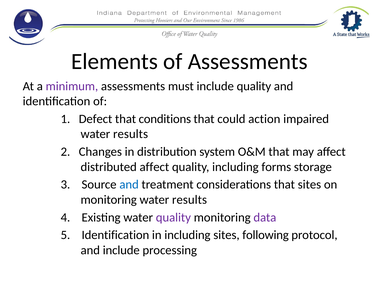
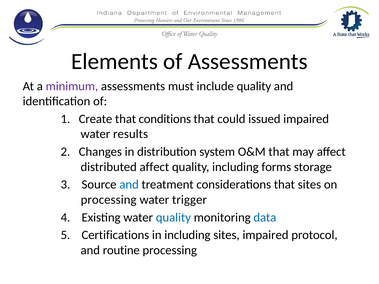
Defect: Defect -> Create
action: action -> issued
monitoring at (109, 200): monitoring -> processing
results at (190, 200): results -> trigger
quality at (173, 218) colour: purple -> blue
data colour: purple -> blue
5 Identification: Identification -> Certifications
sites following: following -> impaired
and include: include -> routine
